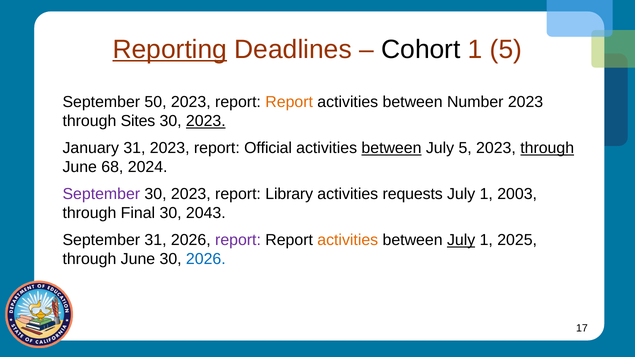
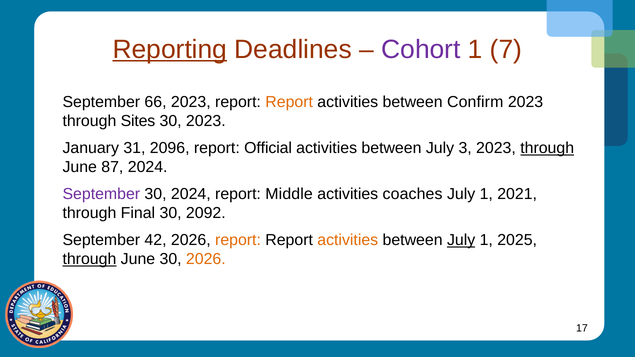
Cohort colour: black -> purple
1 5: 5 -> 7
50: 50 -> 66
Number: Number -> Confirm
2023 at (206, 121) underline: present -> none
31 2023: 2023 -> 2096
between at (391, 148) underline: present -> none
July 5: 5 -> 3
68: 68 -> 87
2023 at (191, 194): 2023 -> 2024
Library: Library -> Middle
requests: requests -> coaches
2003: 2003 -> 2021
2043: 2043 -> 2092
September 31: 31 -> 42
report at (238, 240) colour: purple -> orange
through at (89, 259) underline: none -> present
2026 at (206, 259) colour: blue -> orange
